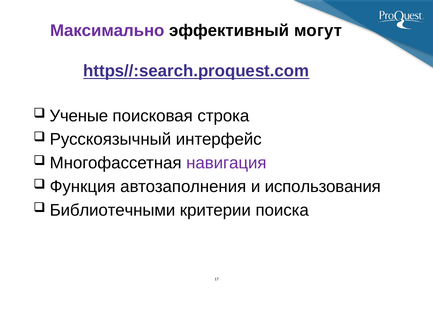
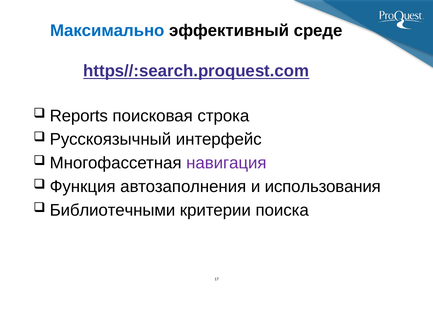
Максимально colour: purple -> blue
могут: могут -> среде
Ученые: Ученые -> Reports
